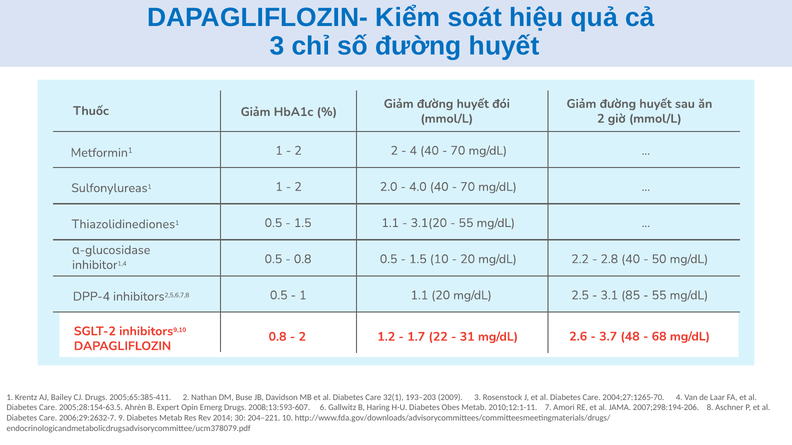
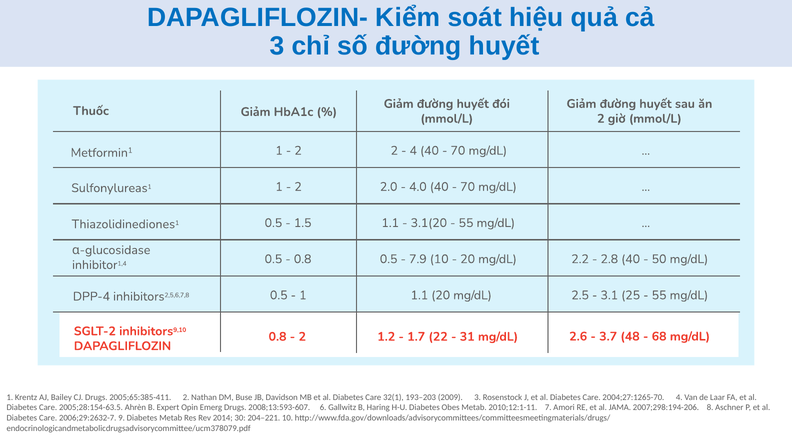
1.5 at (418, 259): 1.5 -> 7.9
85: 85 -> 25
